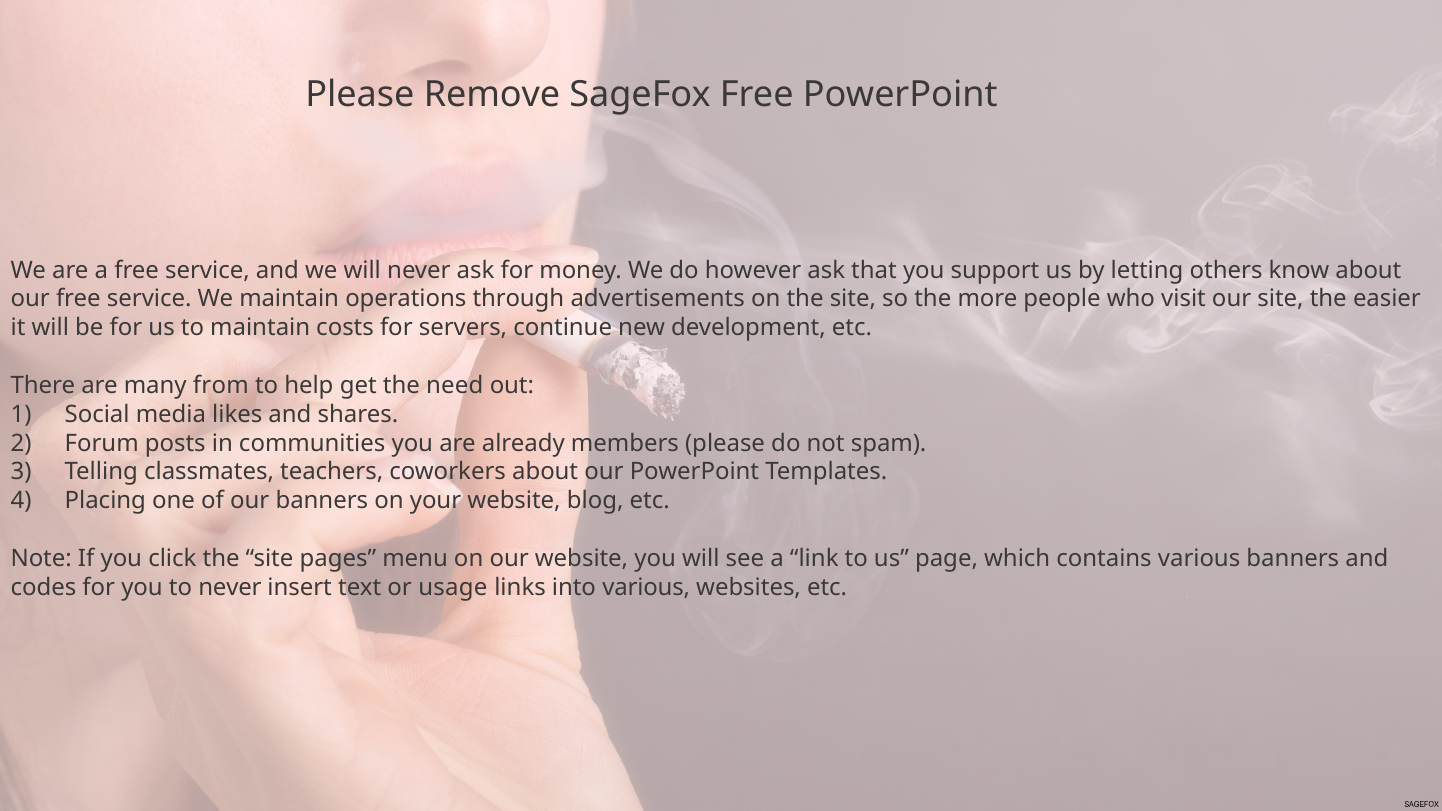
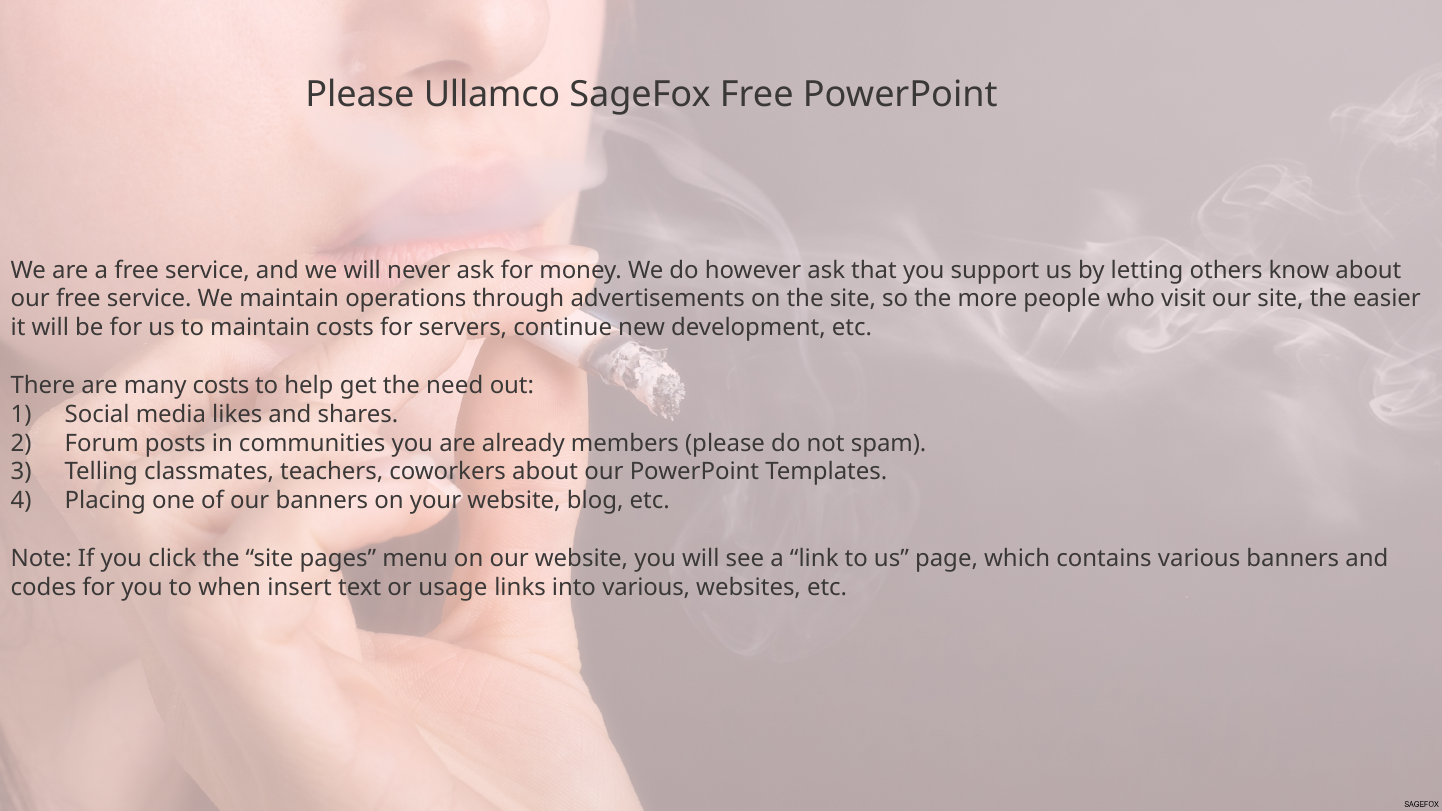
Remove: Remove -> Ullamco
many from: from -> costs
to never: never -> when
